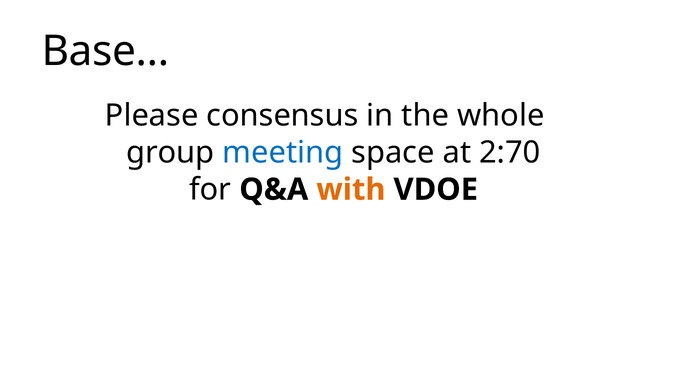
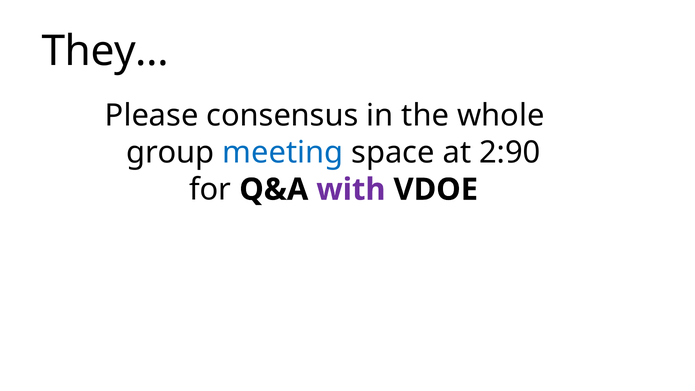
Base…: Base… -> They…
2:70: 2:70 -> 2:90
with colour: orange -> purple
